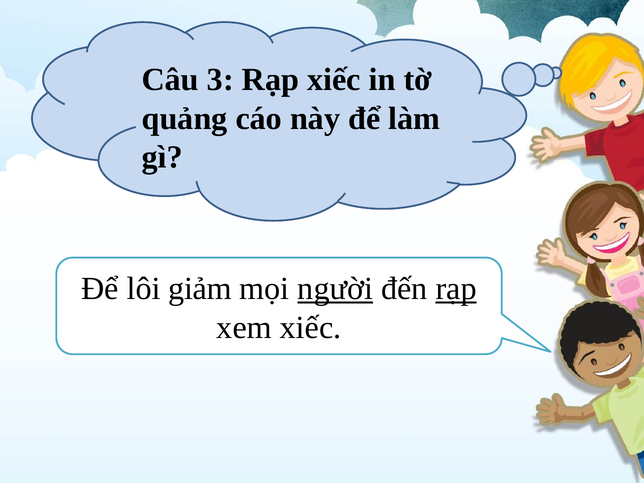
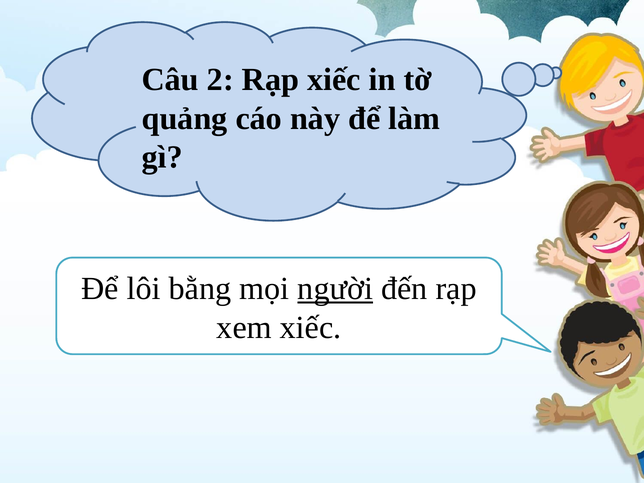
3: 3 -> 2
giảm: giảm -> bằng
rạp at (456, 289) underline: present -> none
